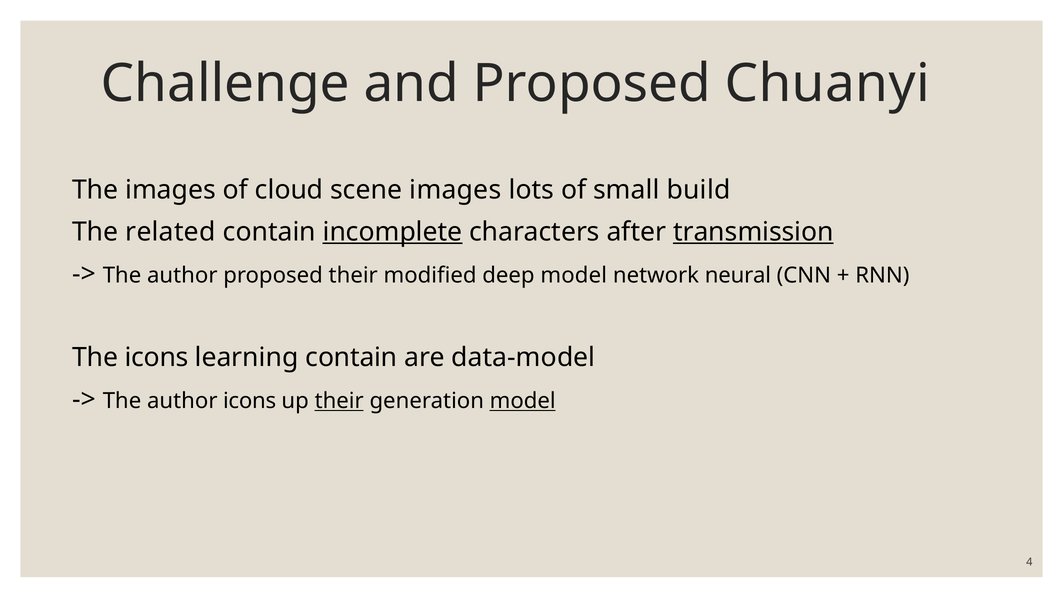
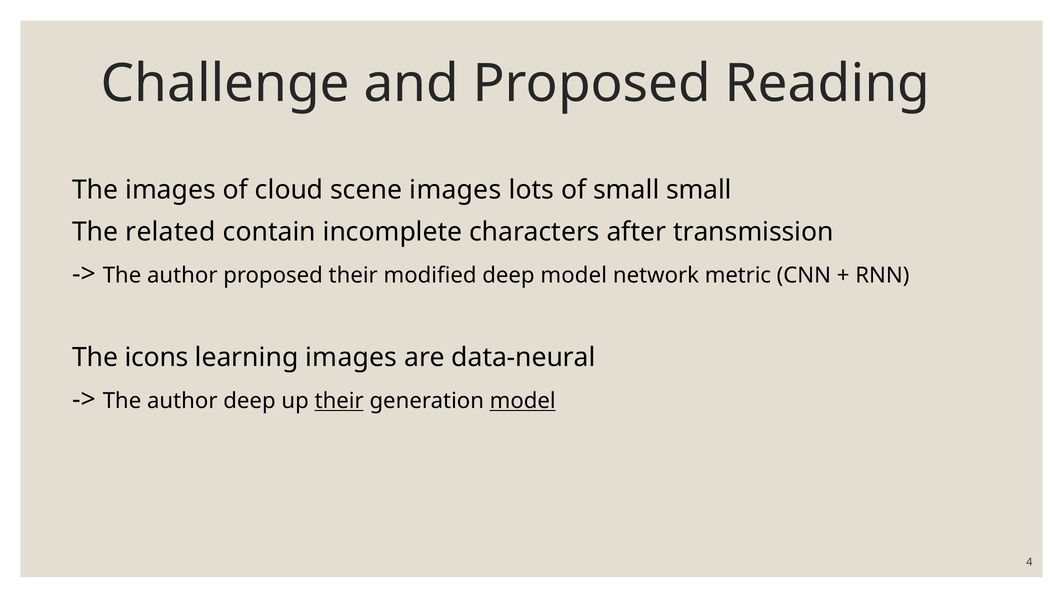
Chuanyi: Chuanyi -> Reading
small build: build -> small
incomplete underline: present -> none
transmission underline: present -> none
neural: neural -> metric
learning contain: contain -> images
data-model: data-model -> data-neural
author icons: icons -> deep
